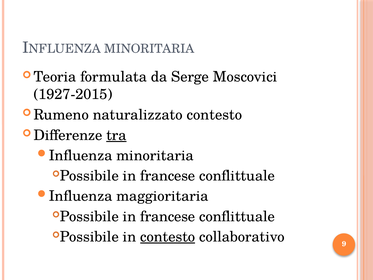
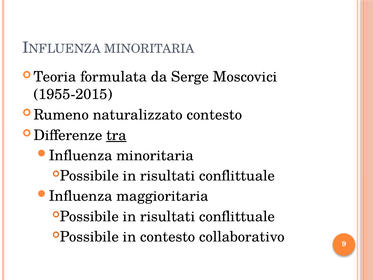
1927-2015: 1927-2015 -> 1955-2015
francese at (168, 176): francese -> risultati
francese at (168, 216): francese -> risultati
contesto at (168, 237) underline: present -> none
